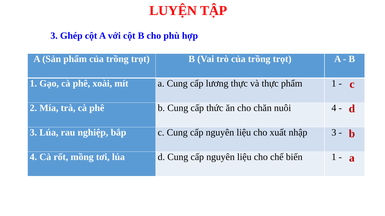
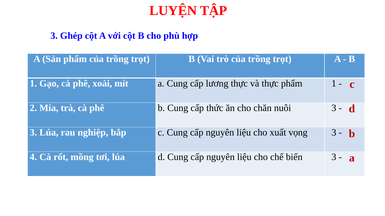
nuôi 4: 4 -> 3
nhập: nhập -> vọng
biến 1: 1 -> 3
